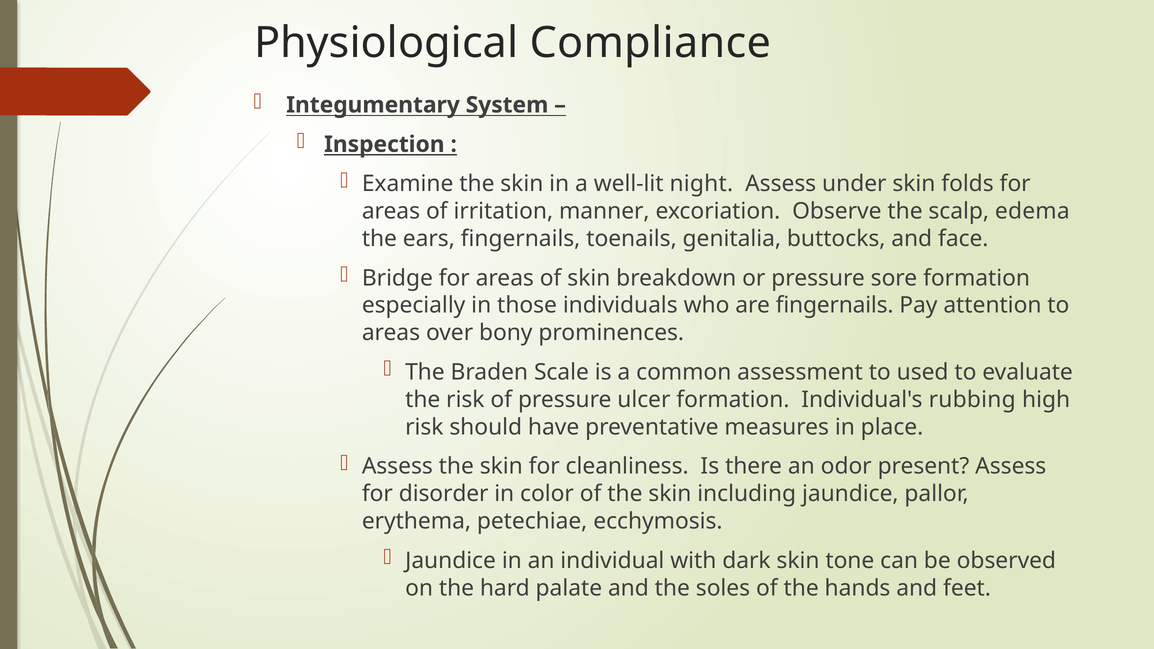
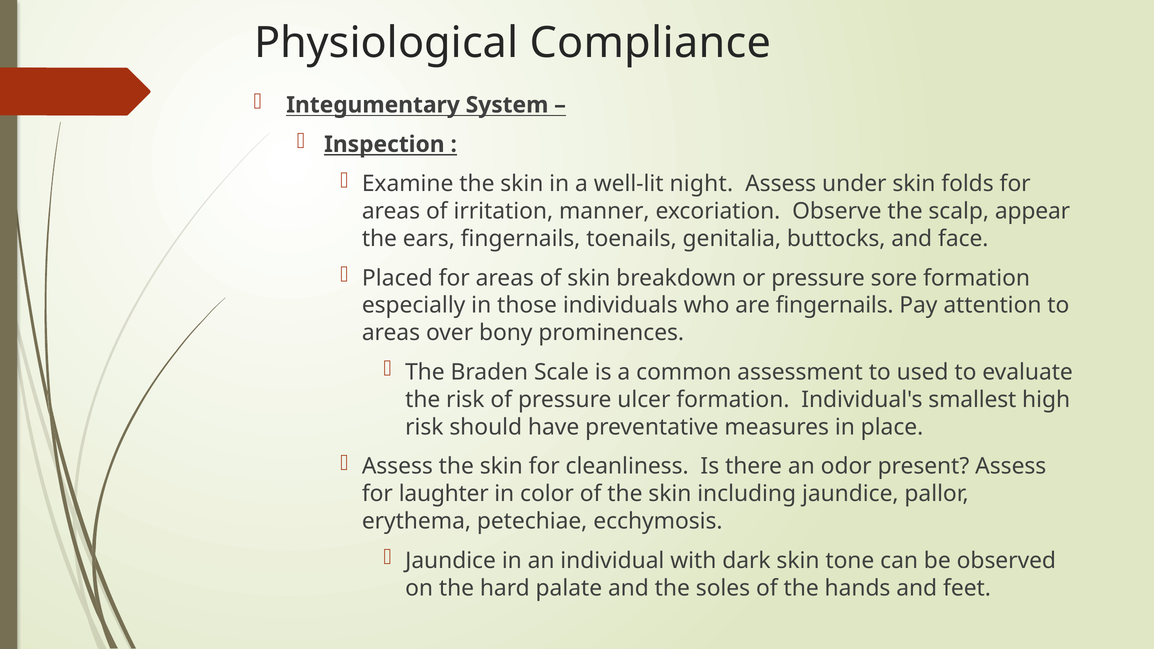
edema: edema -> appear
Bridge: Bridge -> Placed
rubbing: rubbing -> smallest
disorder: disorder -> laughter
